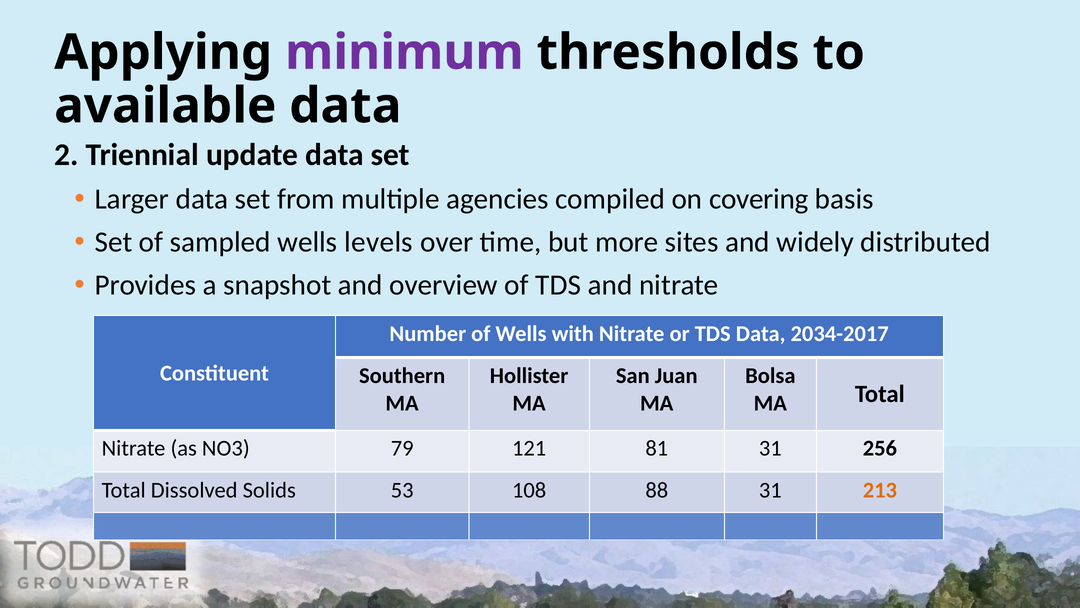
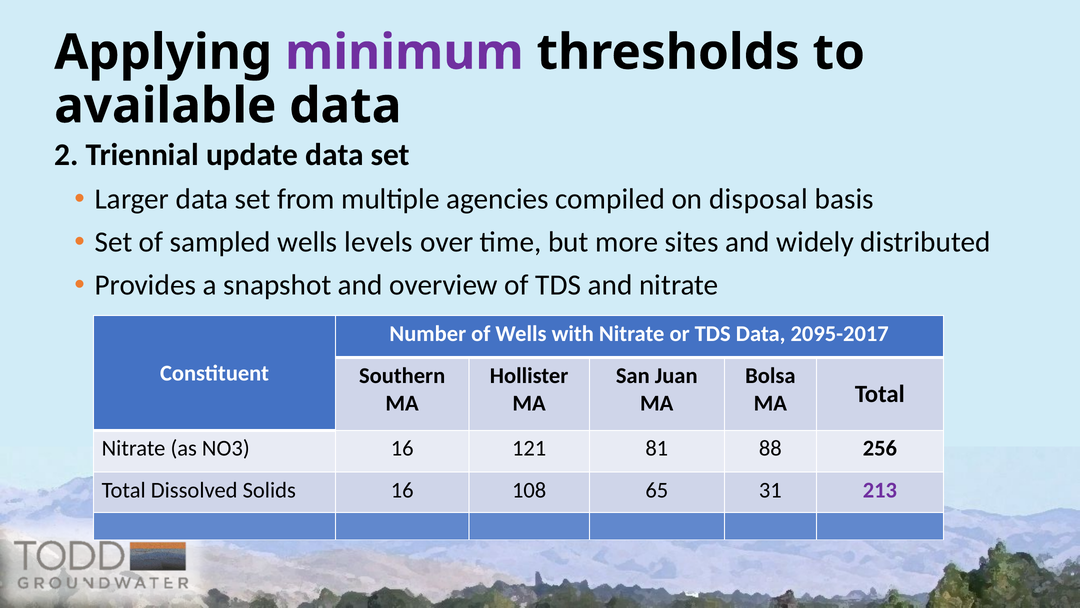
covering: covering -> disposal
2034-2017: 2034-2017 -> 2095-2017
NO3 79: 79 -> 16
81 31: 31 -> 88
Solids 53: 53 -> 16
88: 88 -> 65
213 colour: orange -> purple
